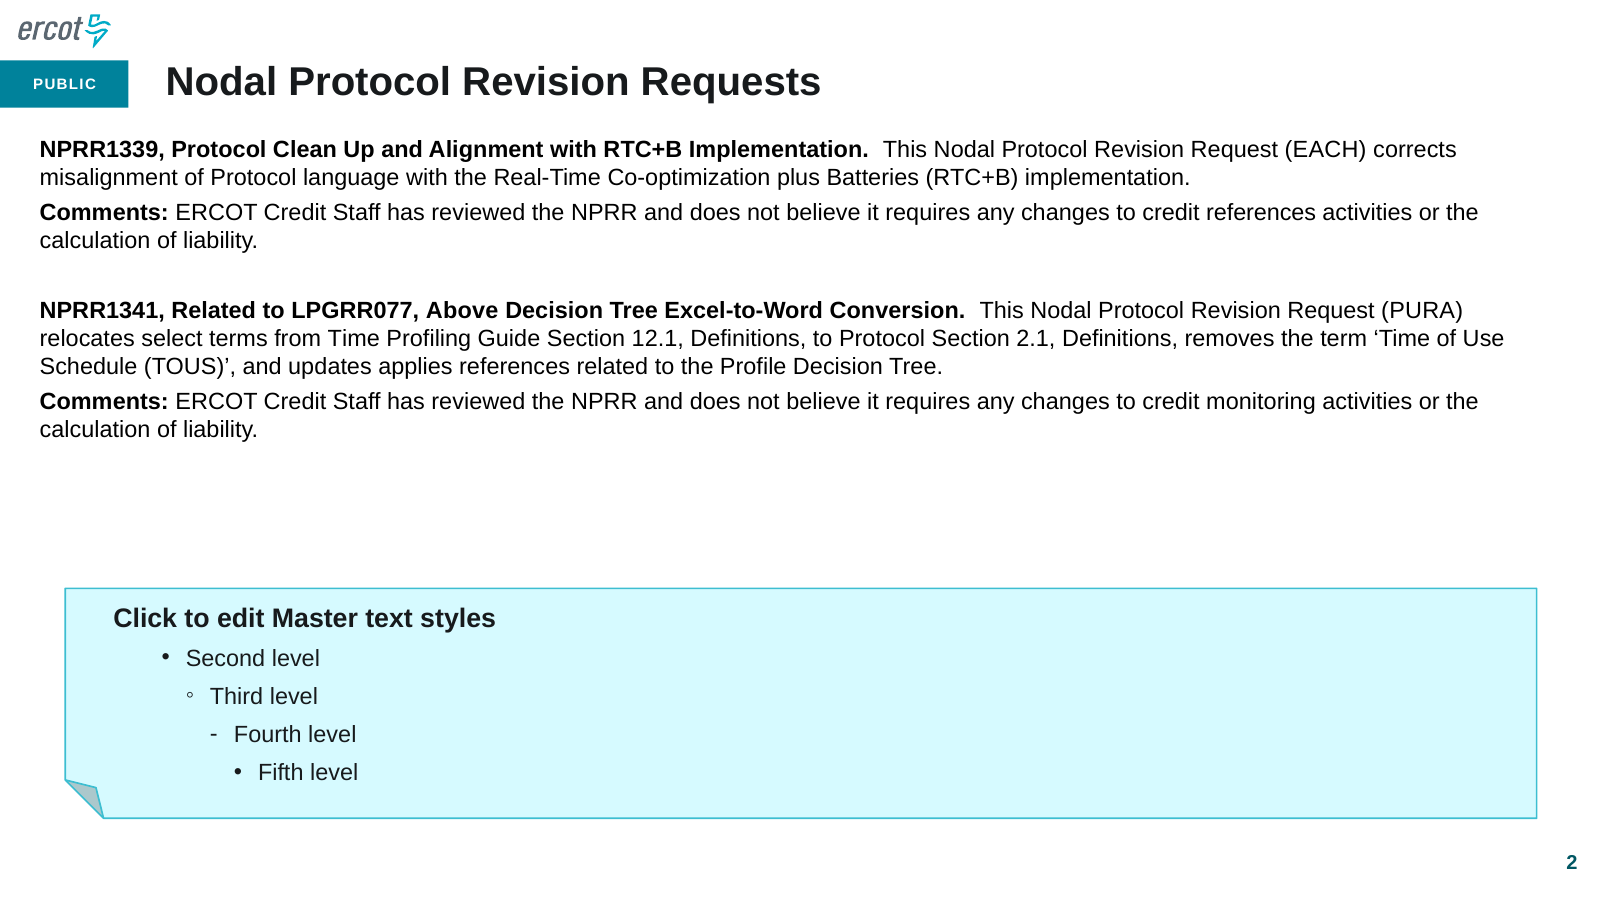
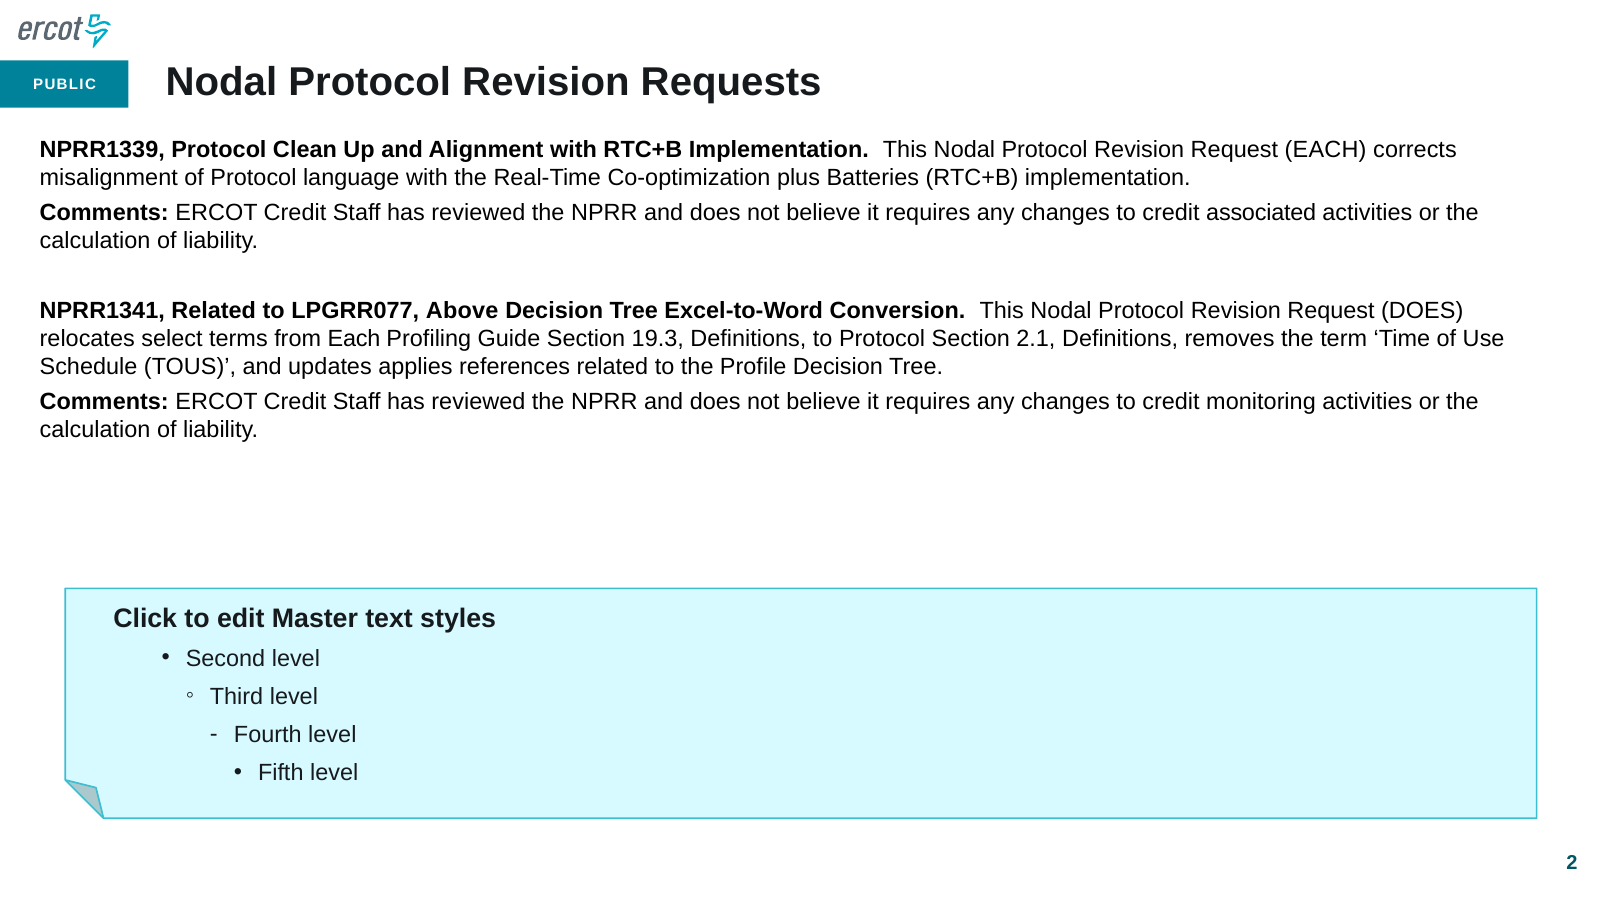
credit references: references -> associated
Request PURA: PURA -> DOES
from Time: Time -> Each
12.1: 12.1 -> 19.3
